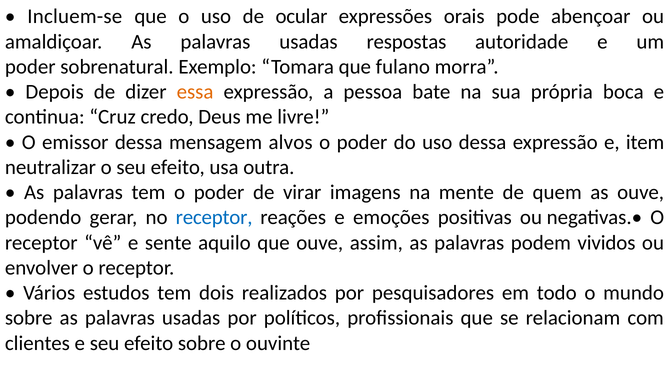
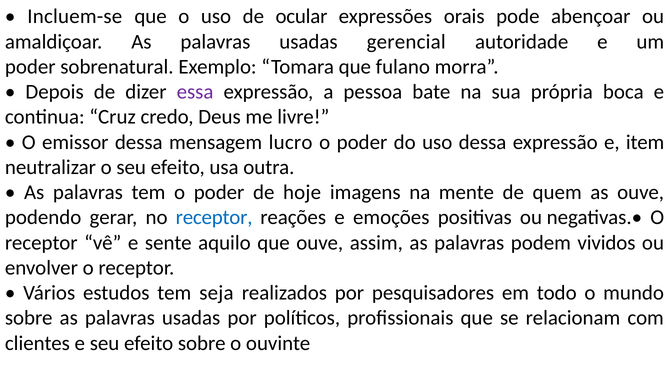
respostas: respostas -> gerencial
essa colour: orange -> purple
alvos: alvos -> lucro
virar: virar -> hoje
dois: dois -> seja
